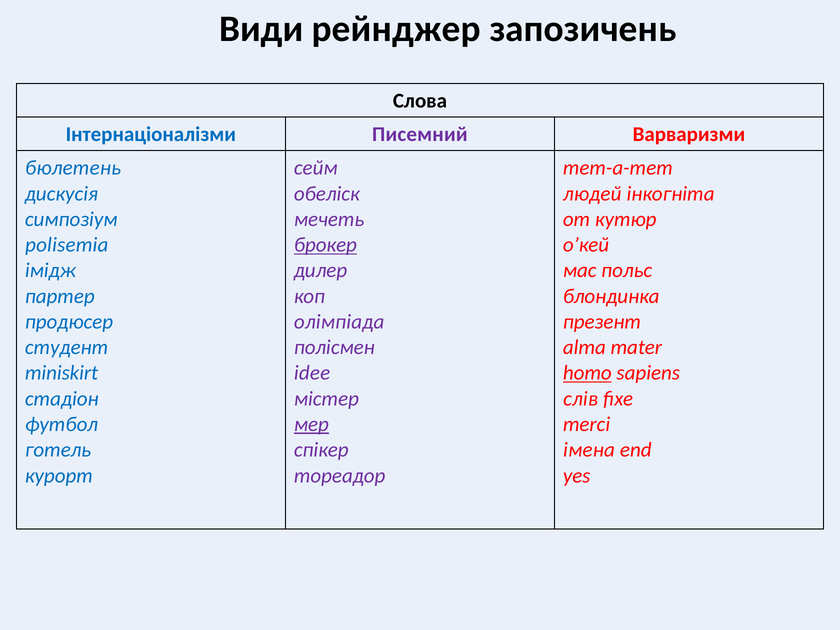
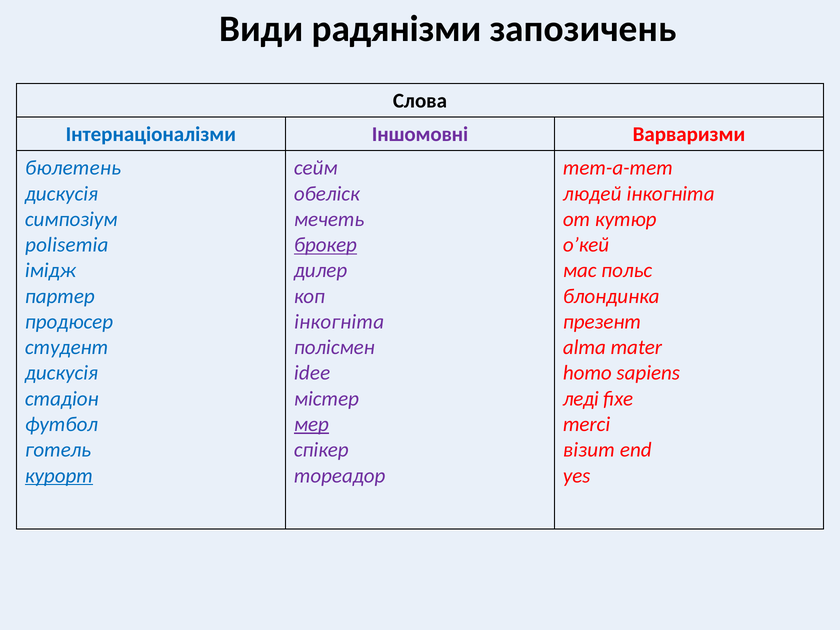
рейнджер: рейнджер -> радянізми
Писемний: Писемний -> Іншомовні
олімпіада at (339, 322): олімпіада -> інкогніта
miniskirt at (61, 373): miniskirt -> дискусія
homo underline: present -> none
слів: слів -> леді
імена: імена -> візит
курорт underline: none -> present
